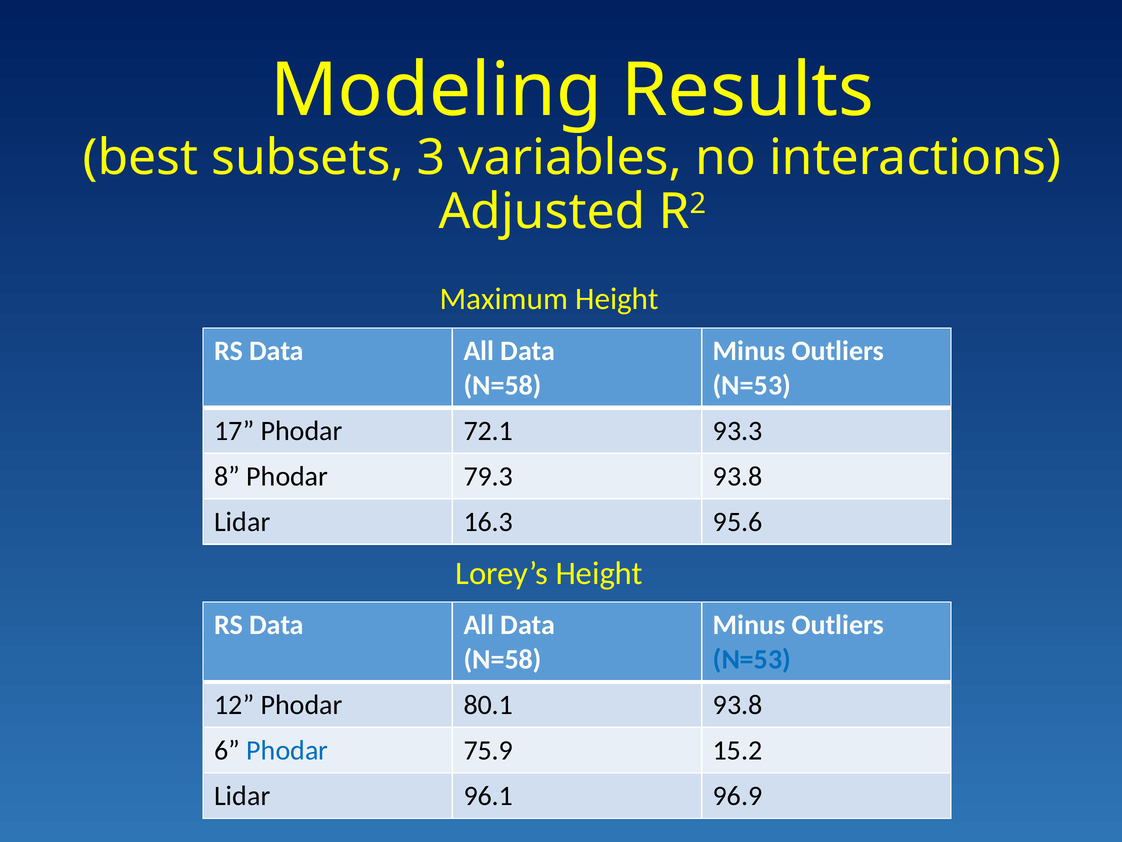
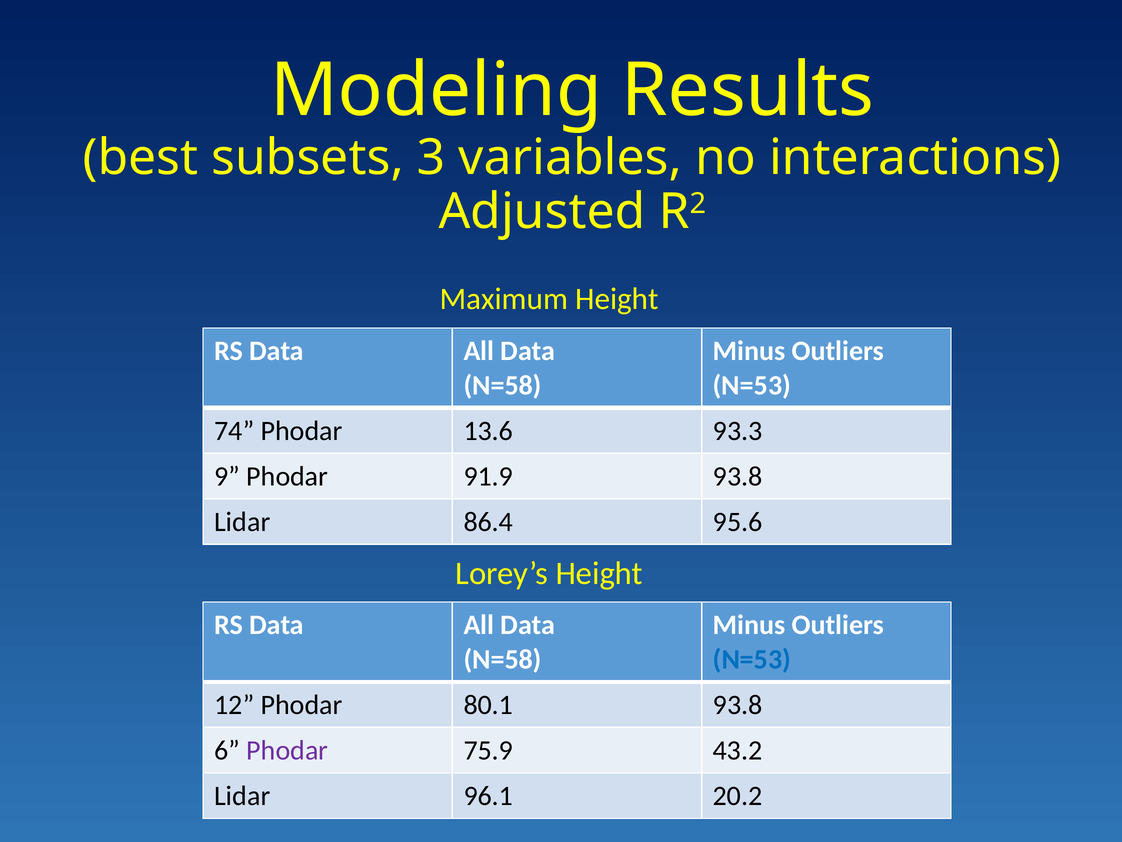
17: 17 -> 74
72.1: 72.1 -> 13.6
8: 8 -> 9
79.3: 79.3 -> 91.9
16.3: 16.3 -> 86.4
Phodar at (287, 750) colour: blue -> purple
15.2: 15.2 -> 43.2
96.9: 96.9 -> 20.2
